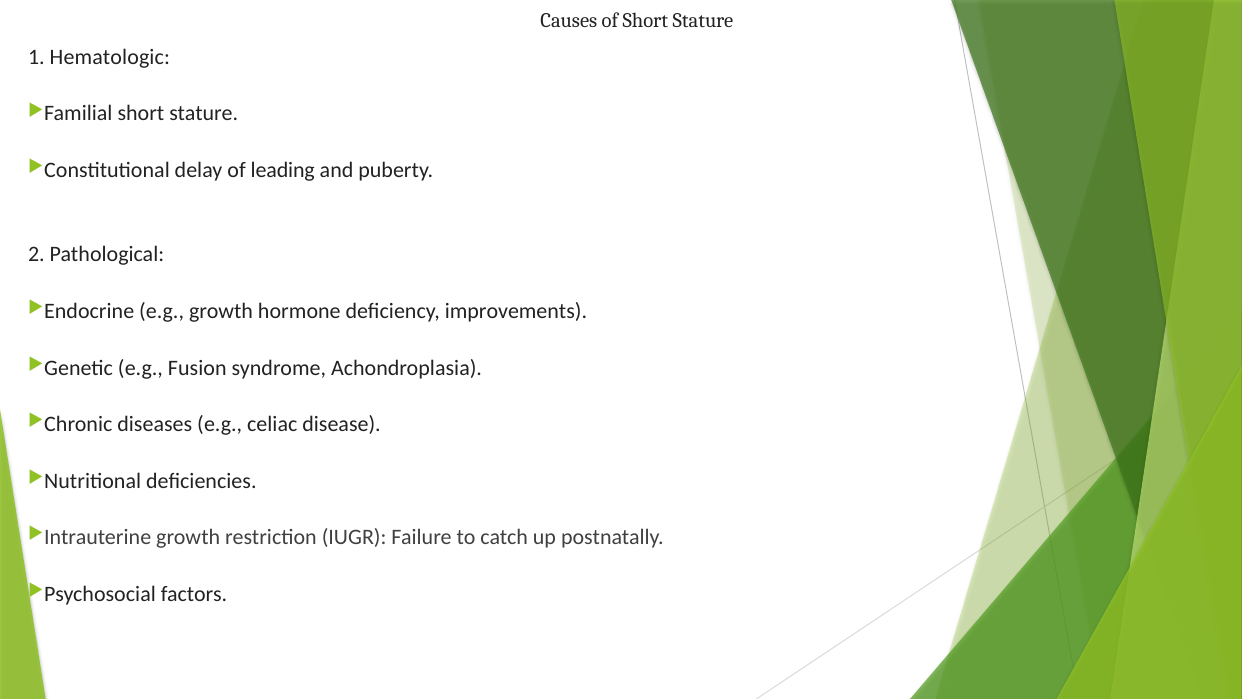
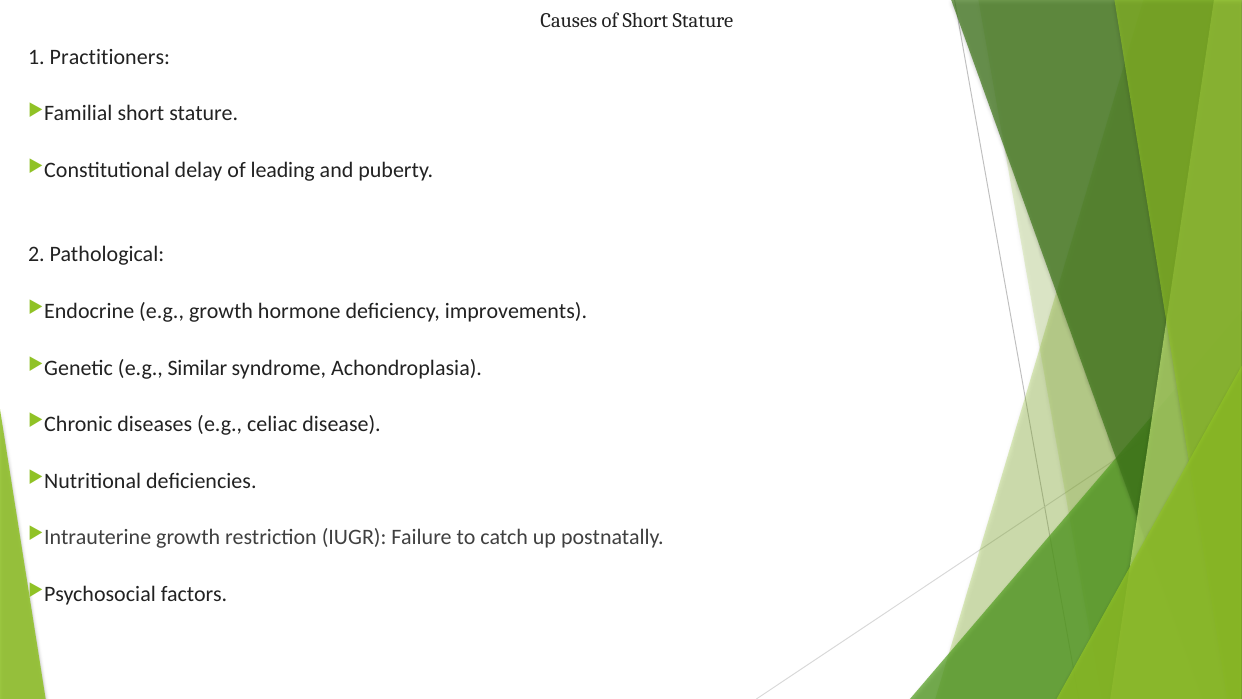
Hematologic: Hematologic -> Practitioners
Fusion: Fusion -> Similar
